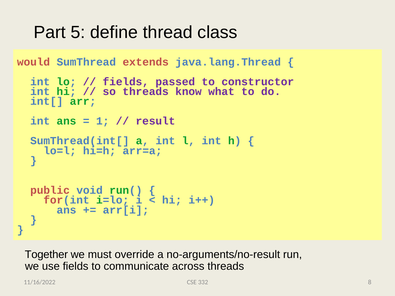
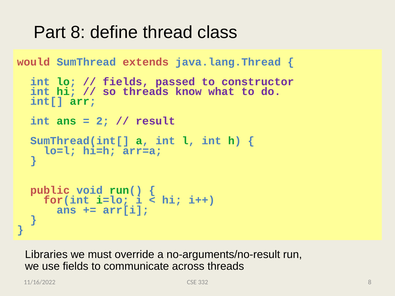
Part 5: 5 -> 8
1: 1 -> 2
Together: Together -> Libraries
